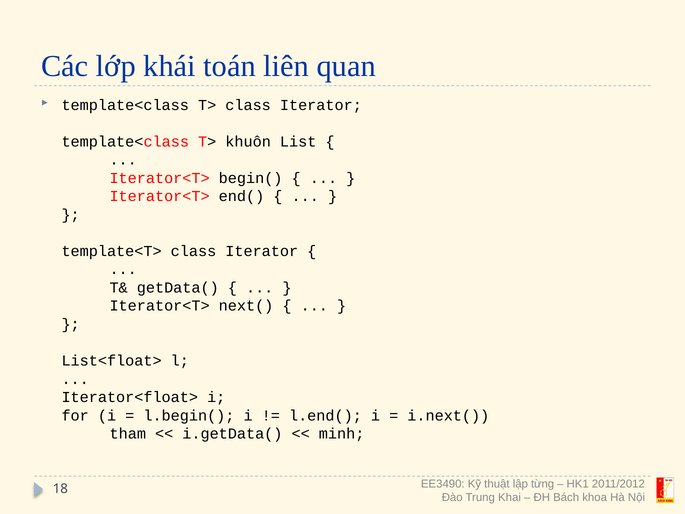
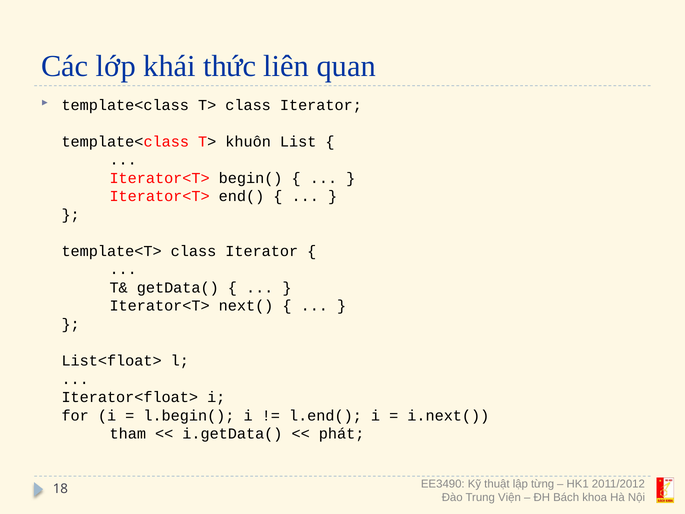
toán: toán -> thức
minh: minh -> phát
Khai: Khai -> Viện
